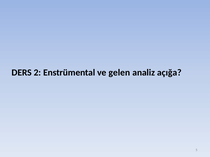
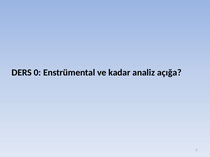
2: 2 -> 0
gelen: gelen -> kadar
